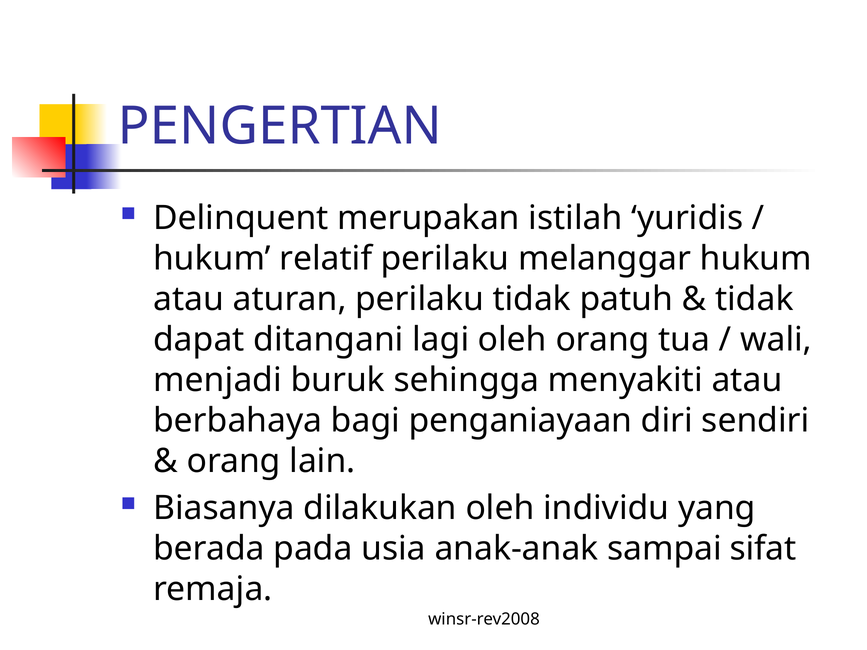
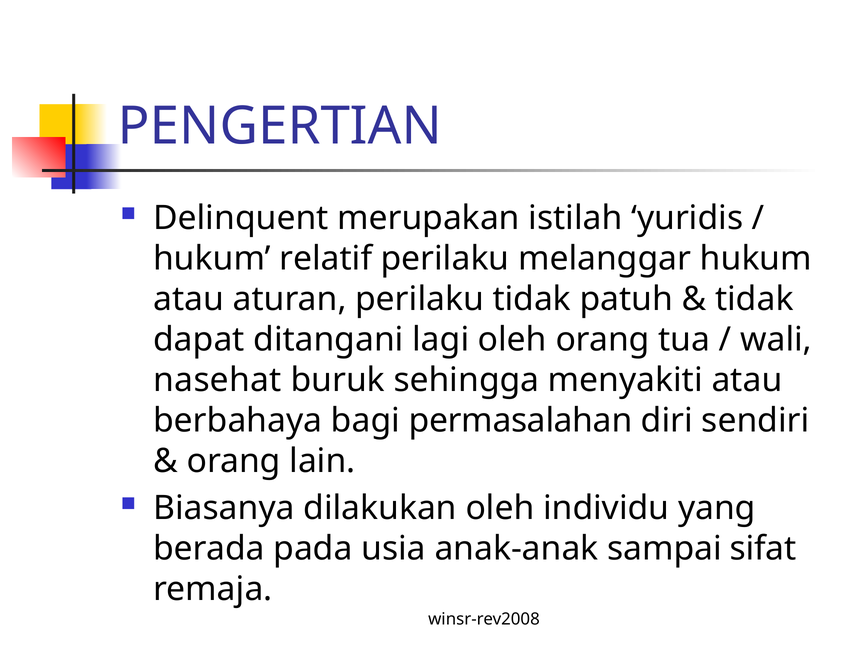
menjadi: menjadi -> nasehat
penganiayaan: penganiayaan -> permasalahan
